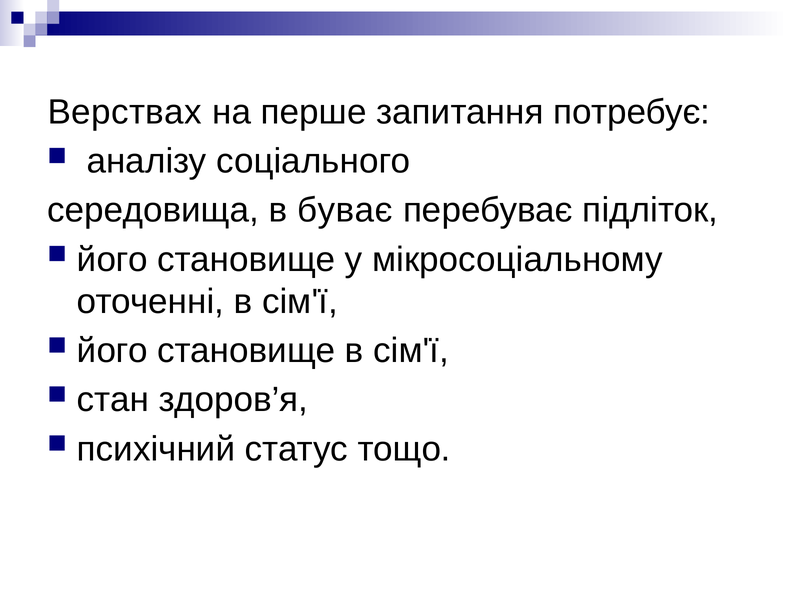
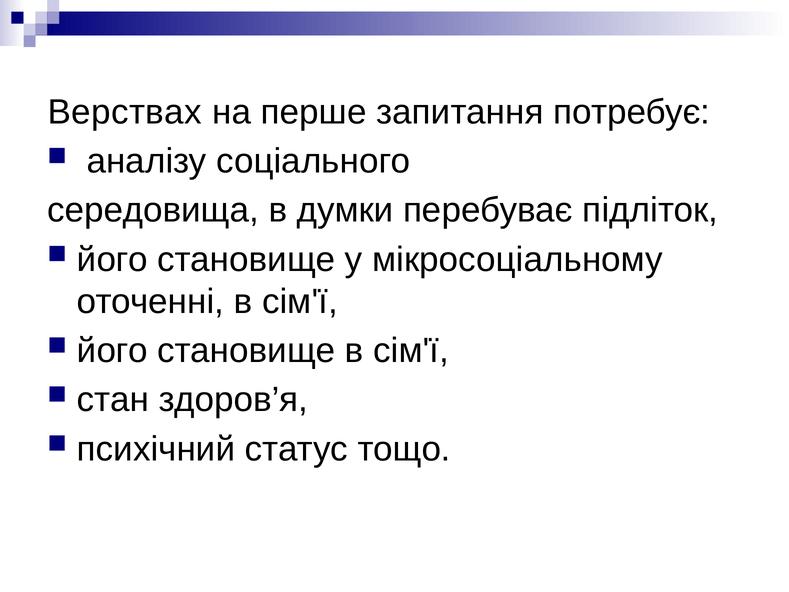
буває: буває -> думки
